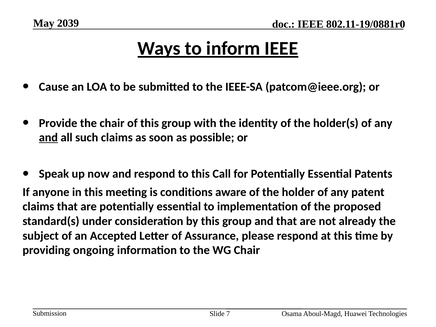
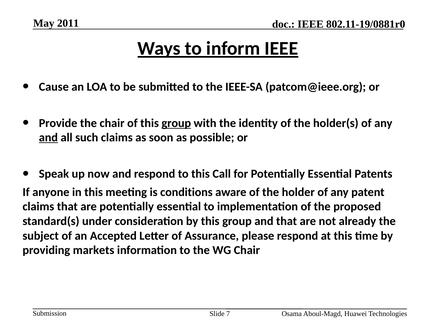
2039: 2039 -> 2011
group at (176, 123) underline: none -> present
ongoing: ongoing -> markets
